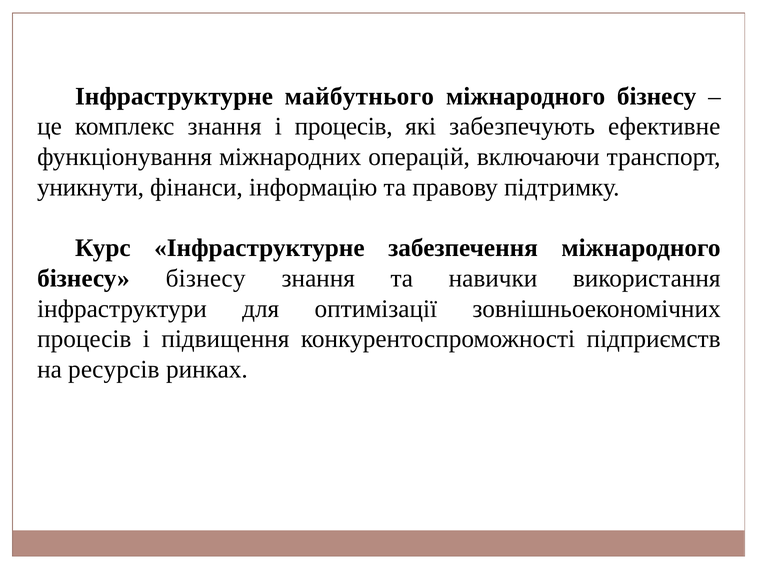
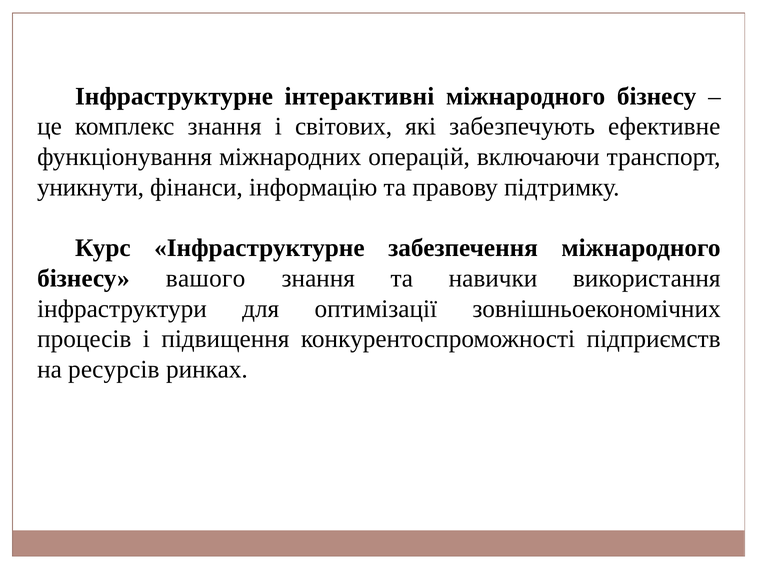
майбутнього: майбутнього -> інтерактивні
і процесів: процесів -> світових
бізнесу бізнесу: бізнесу -> вашого
